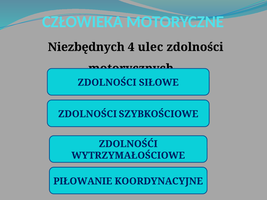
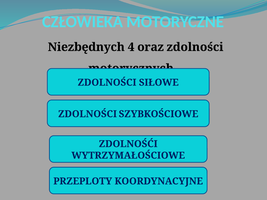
ulec: ulec -> oraz
PIŁOWANIE: PIŁOWANIE -> PRZEPLOTY
